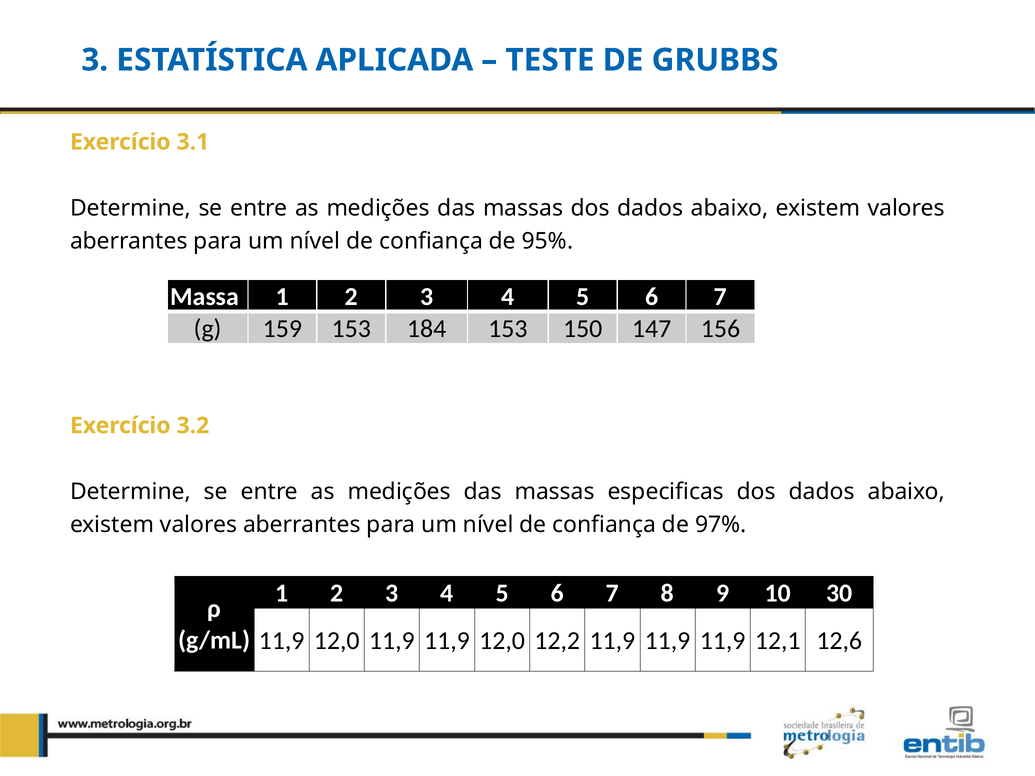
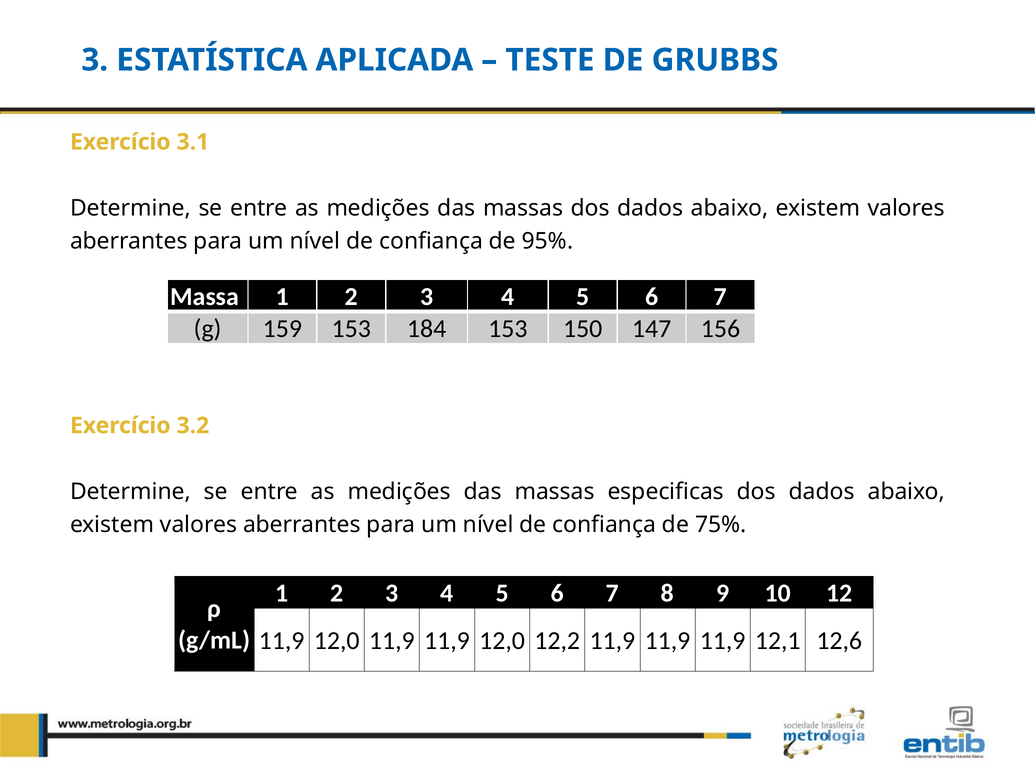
97%: 97% -> 75%
30: 30 -> 12
